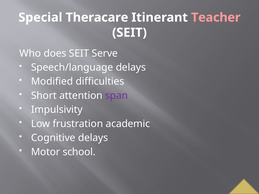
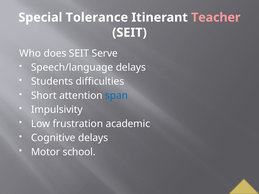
Theracare: Theracare -> Tolerance
Modified: Modified -> Students
span colour: purple -> blue
